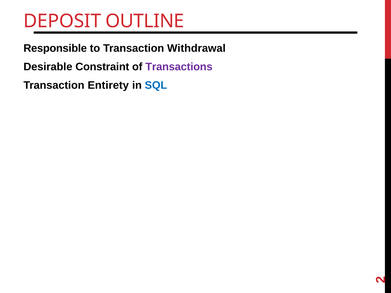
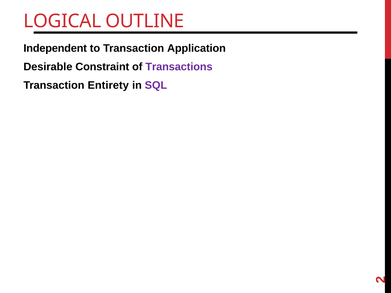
DEPOSIT: DEPOSIT -> LOGICAL
Responsible: Responsible -> Independent
Withdrawal: Withdrawal -> Application
SQL colour: blue -> purple
